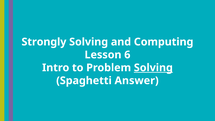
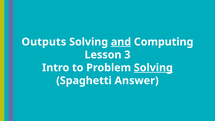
Strongly: Strongly -> Outputs
and underline: none -> present
6: 6 -> 3
